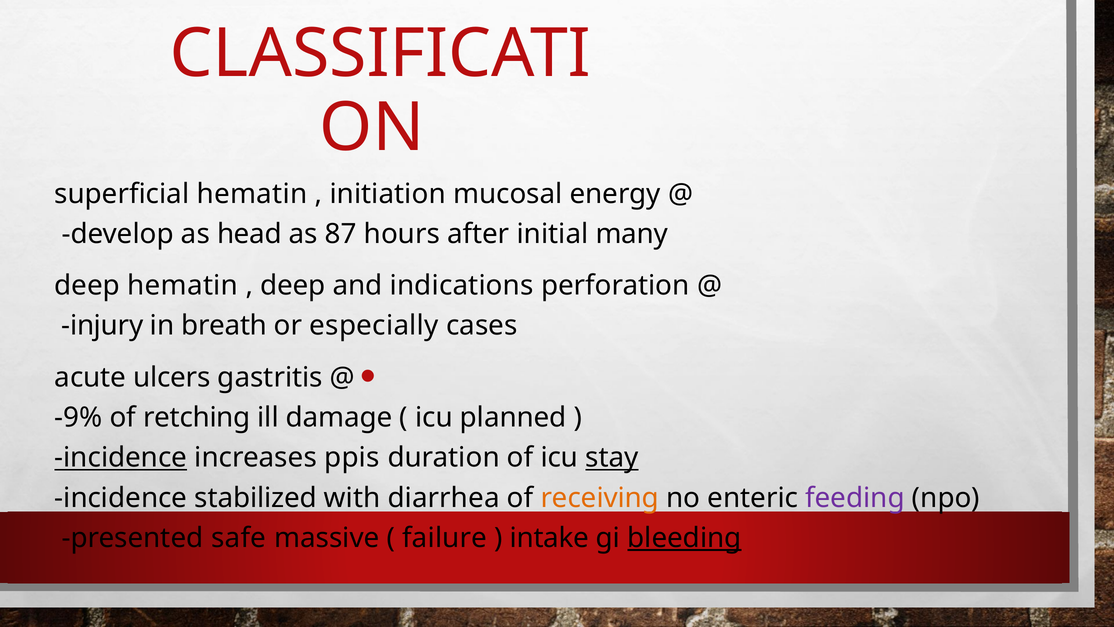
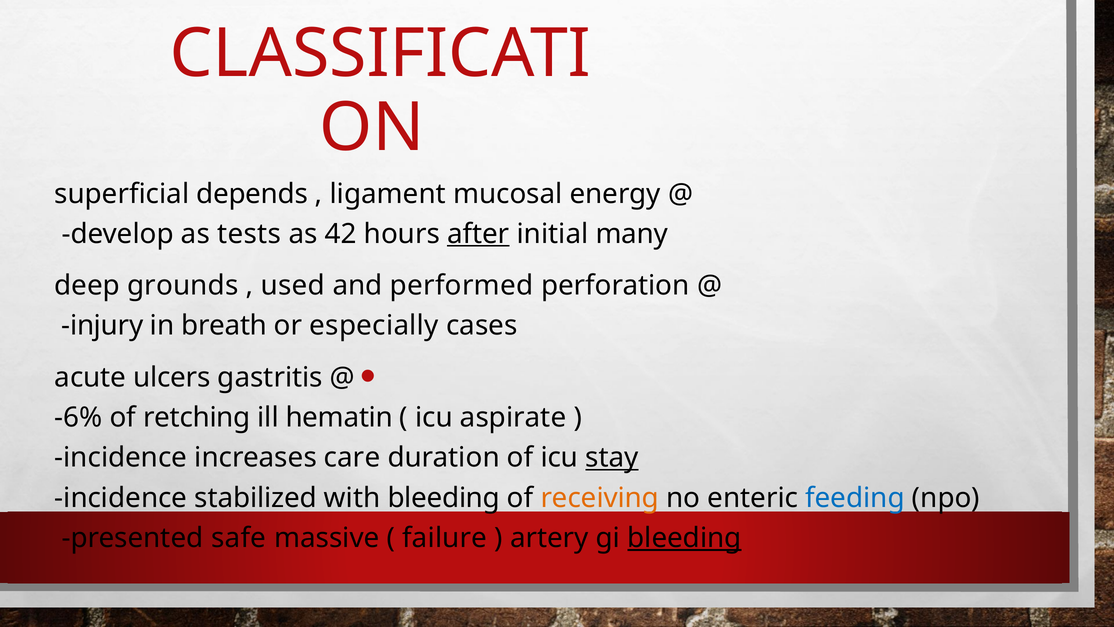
hematin at (252, 194): hematin -> depends
initiation: initiation -> ligament
head: head -> tests
87: 87 -> 42
after underline: none -> present
hematin at (183, 285): hematin -> grounds
deep at (293, 285): deep -> used
indications: indications -> performed
-9%: -9% -> -6%
damage: damage -> hematin
planned: planned -> aspirate
incidence at (121, 457) underline: present -> none
ppis: ppis -> care
with diarrhea: diarrhea -> bleeding
feeding colour: purple -> blue
intake: intake -> artery
